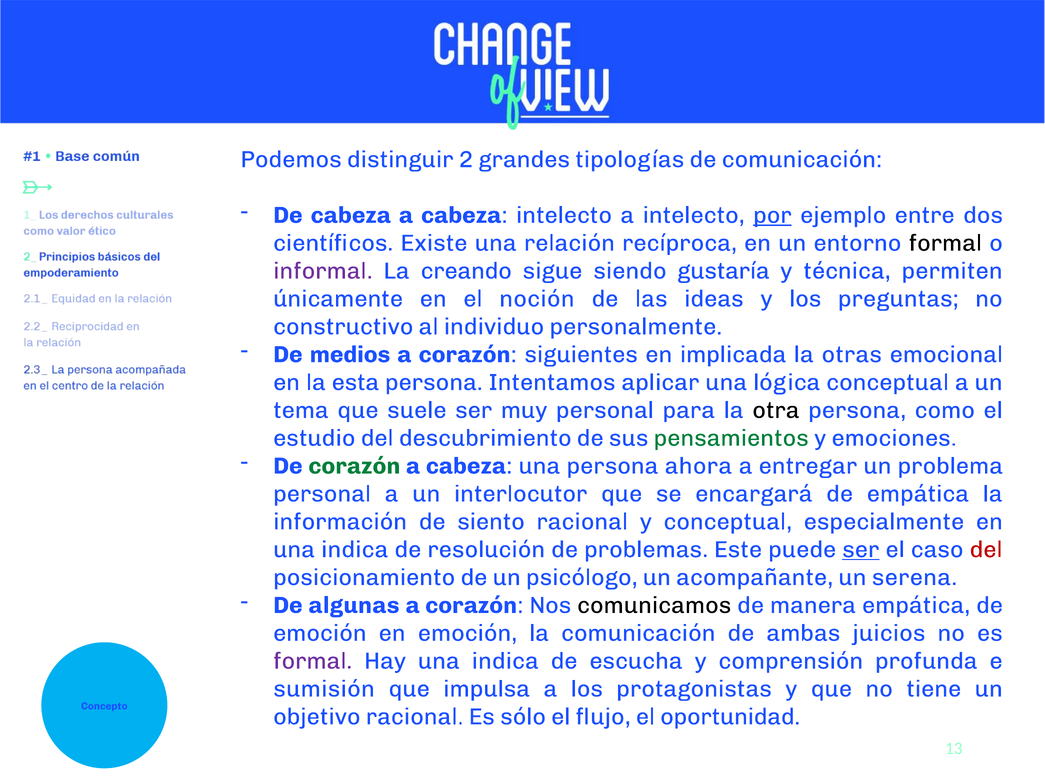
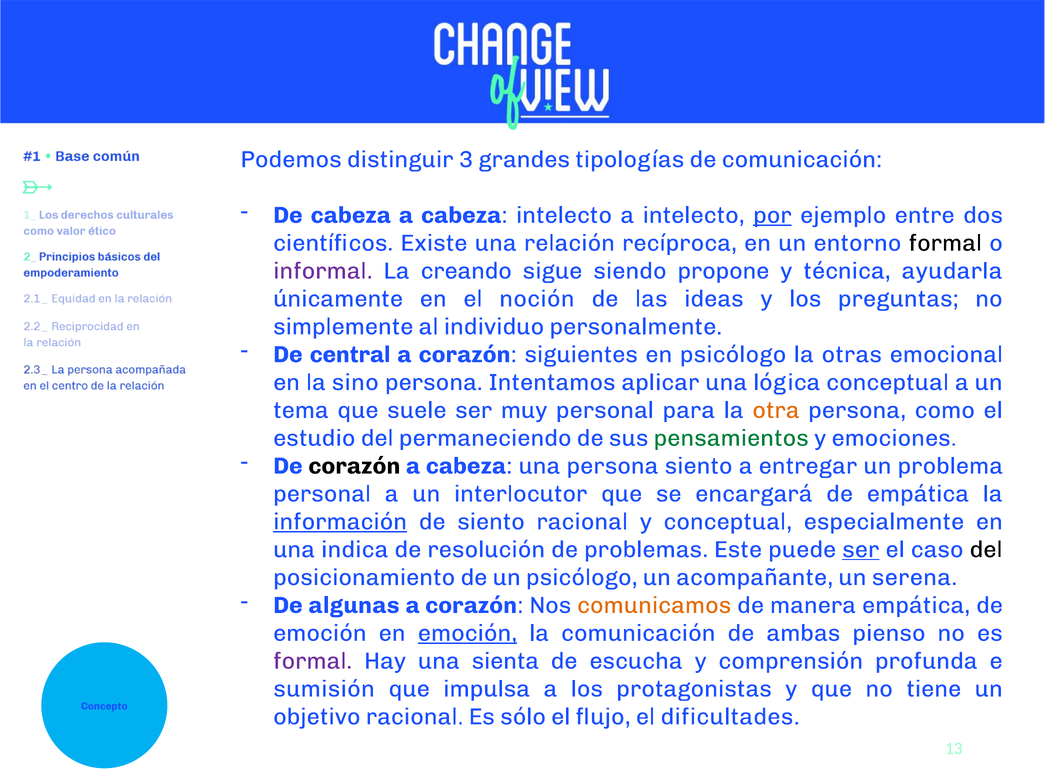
2: 2 -> 3
gustaría: gustaría -> propone
permiten: permiten -> ayudarla
constructivo: constructivo -> simplemente
medios: medios -> central
en implicada: implicada -> psicólogo
esta: esta -> sino
otra colour: black -> orange
descubrimiento: descubrimiento -> permaneciendo
corazón at (354, 466) colour: green -> black
persona ahora: ahora -> siento
información underline: none -> present
del at (986, 549) colour: red -> black
comunicamos colour: black -> orange
emoción at (467, 633) underline: none -> present
juicios: juicios -> pienso
Hay una indica: indica -> sienta
oportunidad: oportunidad -> dificultades
